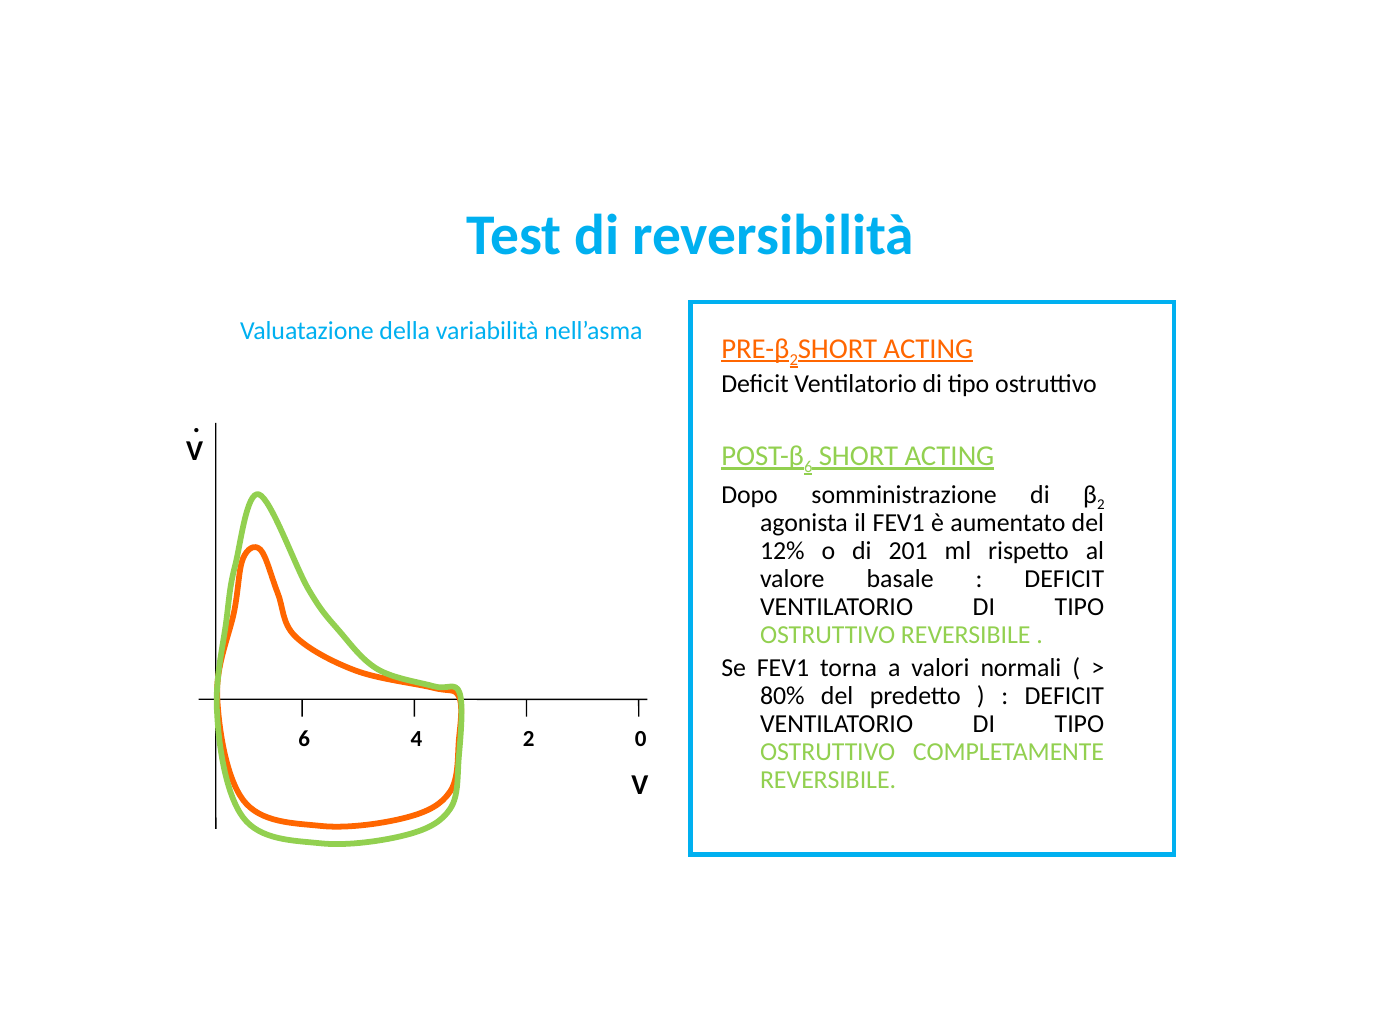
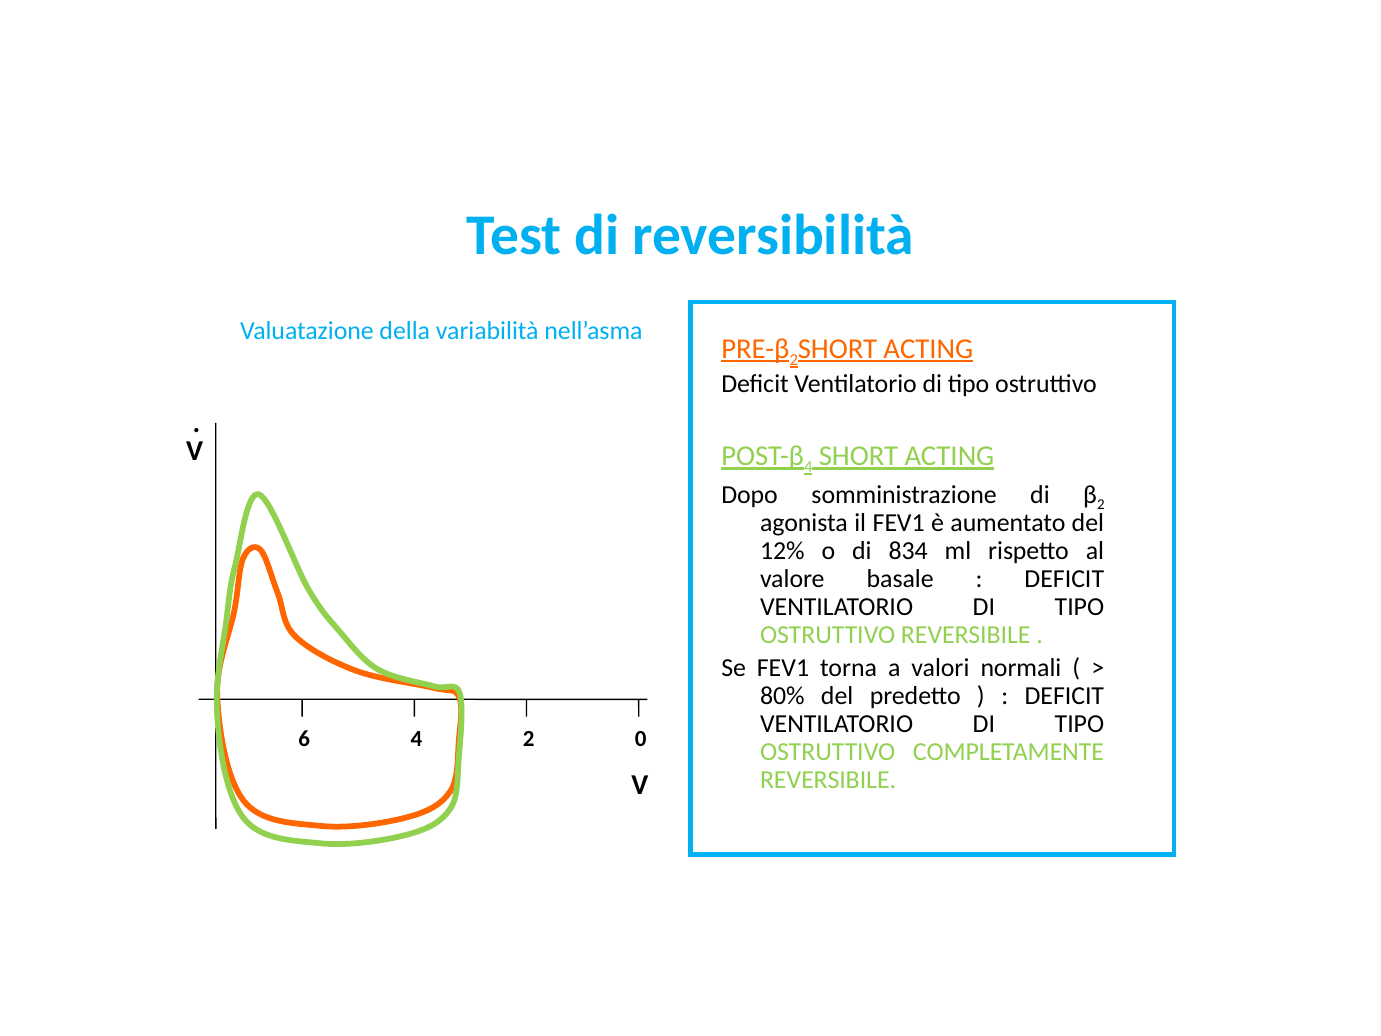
6 at (808, 467): 6 -> 4
201: 201 -> 834
